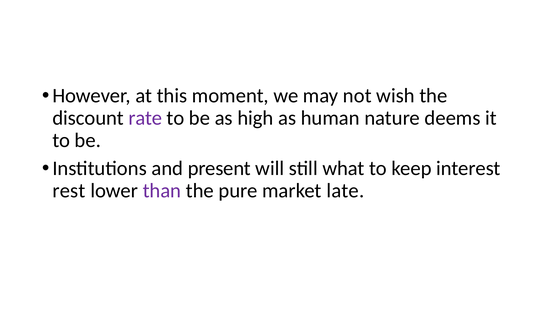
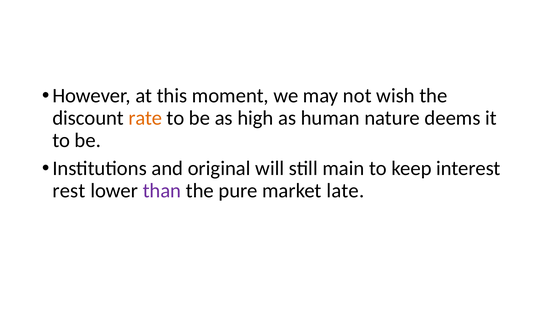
rate colour: purple -> orange
present: present -> original
what: what -> main
